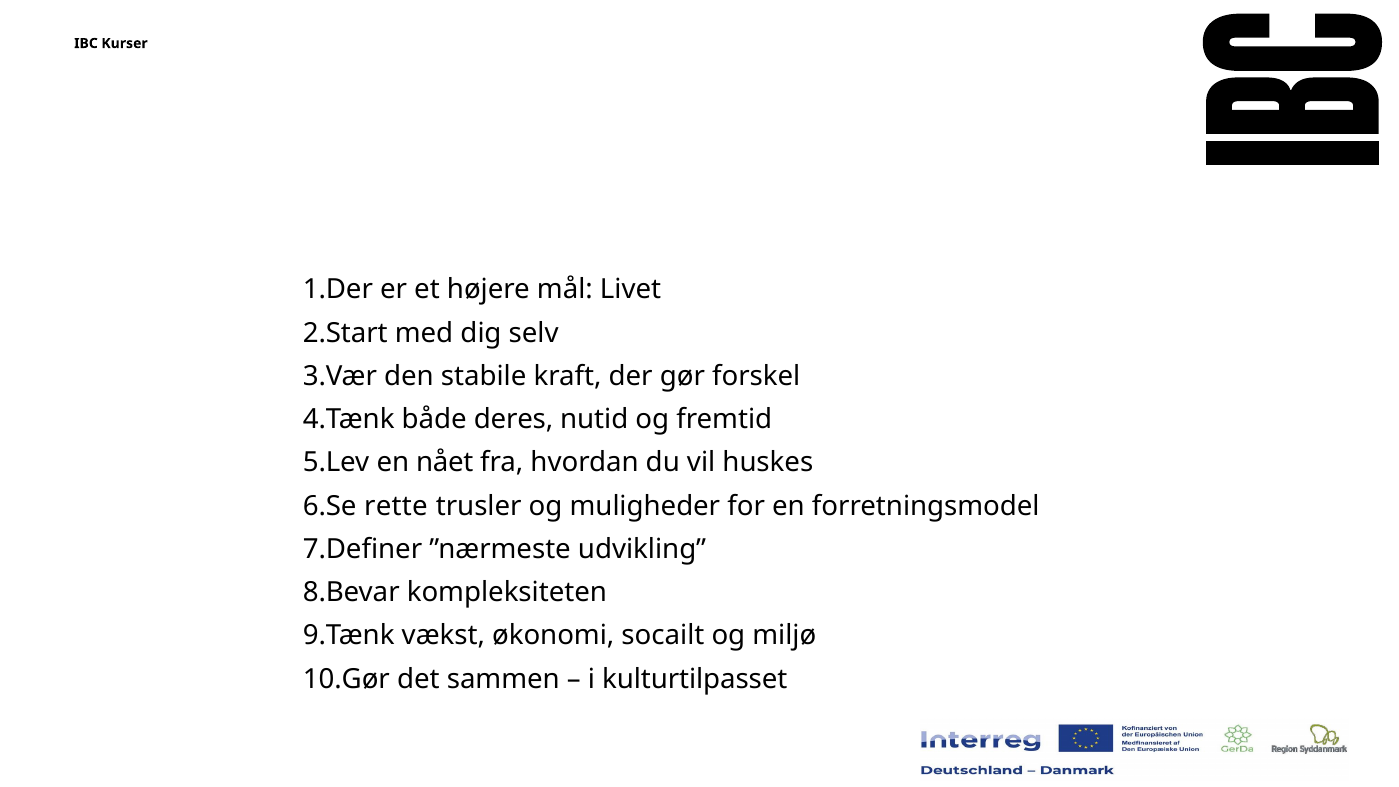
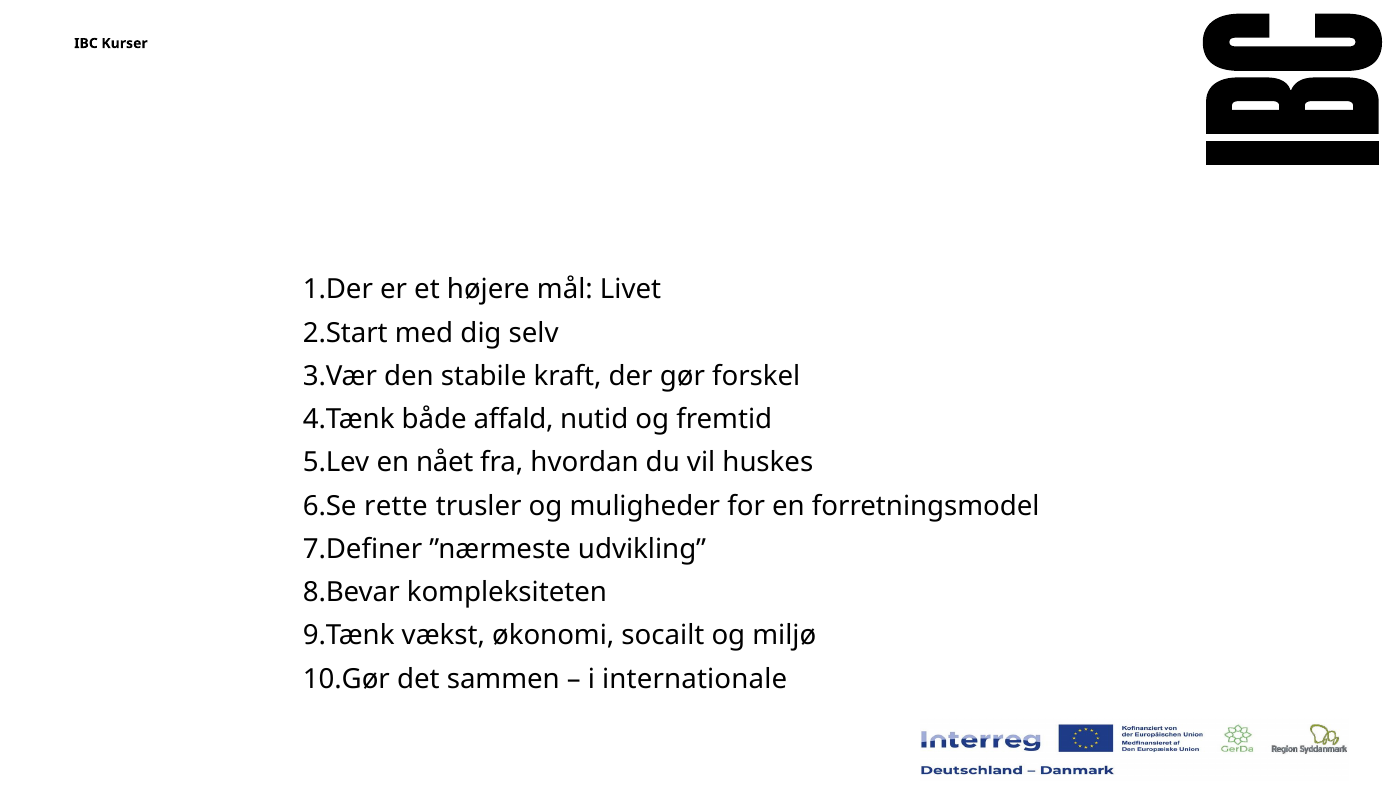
deres: deres -> affald
kulturtilpasset: kulturtilpasset -> internationale
